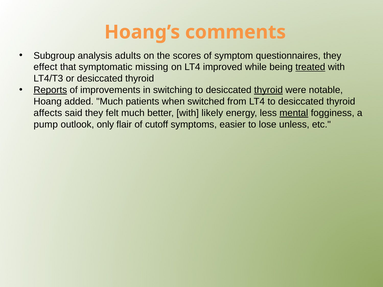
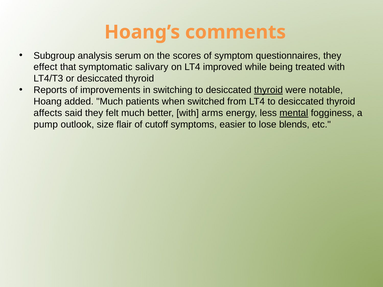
adults: adults -> serum
missing: missing -> salivary
treated underline: present -> none
Reports underline: present -> none
likely: likely -> arms
only: only -> size
unless: unless -> blends
